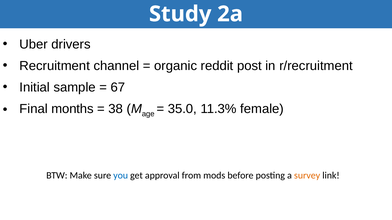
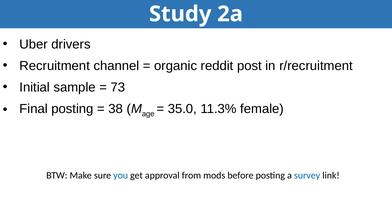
67: 67 -> 73
Final months: months -> posting
survey colour: orange -> blue
